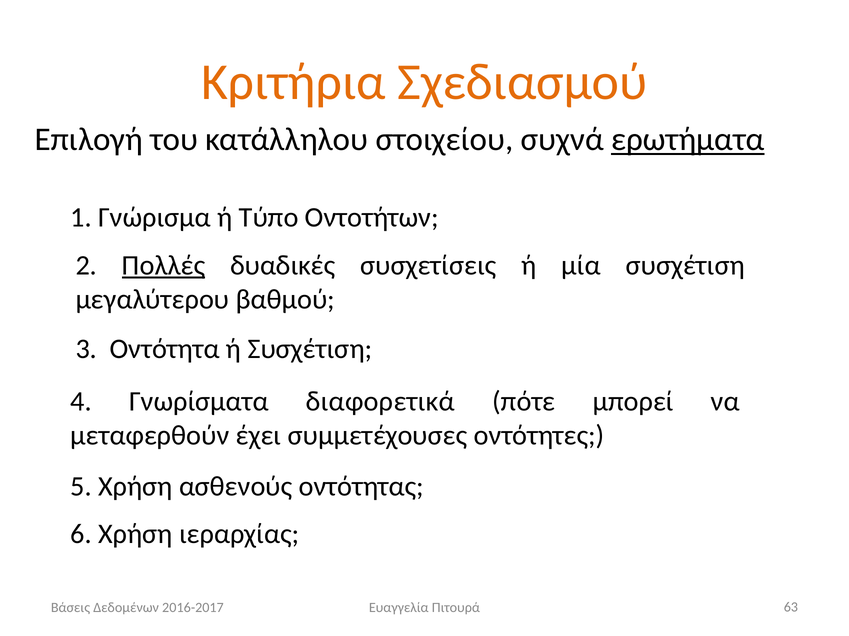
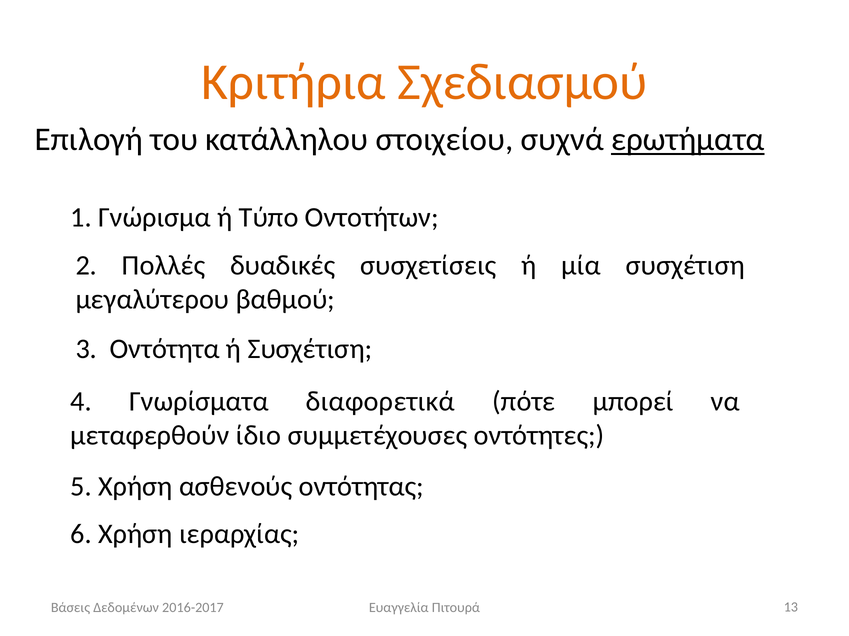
Πολλές underline: present -> none
έχει: έχει -> ίδιο
63: 63 -> 13
